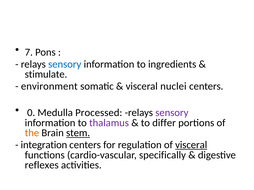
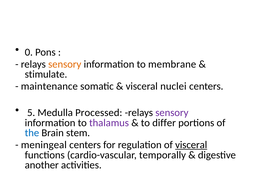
7: 7 -> 0
sensory at (65, 64) colour: blue -> orange
ingredients: ingredients -> membrane
environment: environment -> maintenance
0: 0 -> 5
the colour: orange -> blue
stem underline: present -> none
integration: integration -> meningeal
specifically: specifically -> temporally
reflexes: reflexes -> another
